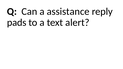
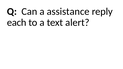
pads: pads -> each
